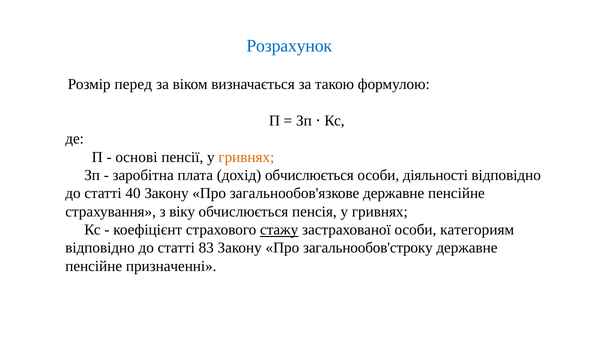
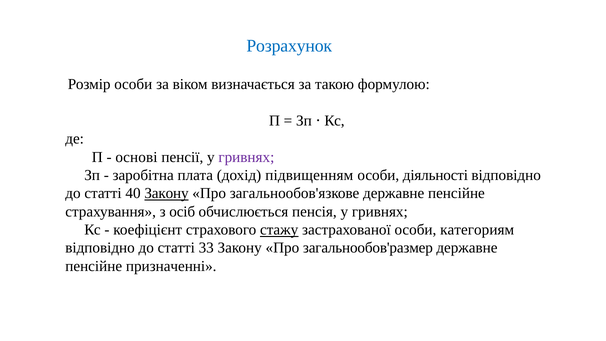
Розмір перед: перед -> особи
гривнях at (246, 157) colour: orange -> purple
дохід обчислюється: обчислюється -> підвищенням
Закону at (167, 193) underline: none -> present
віку: віку -> осіб
83: 83 -> 33
загальнообов'строку: загальнообов'строку -> загальнообов'размер
